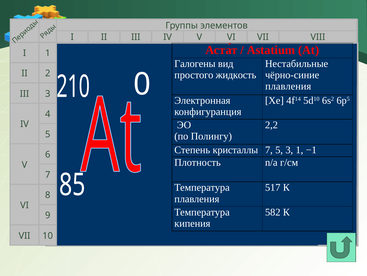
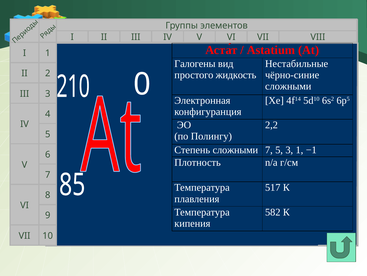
плавления at (288, 86): плавления -> сложными
Степень кристаллы: кристаллы -> сложными
